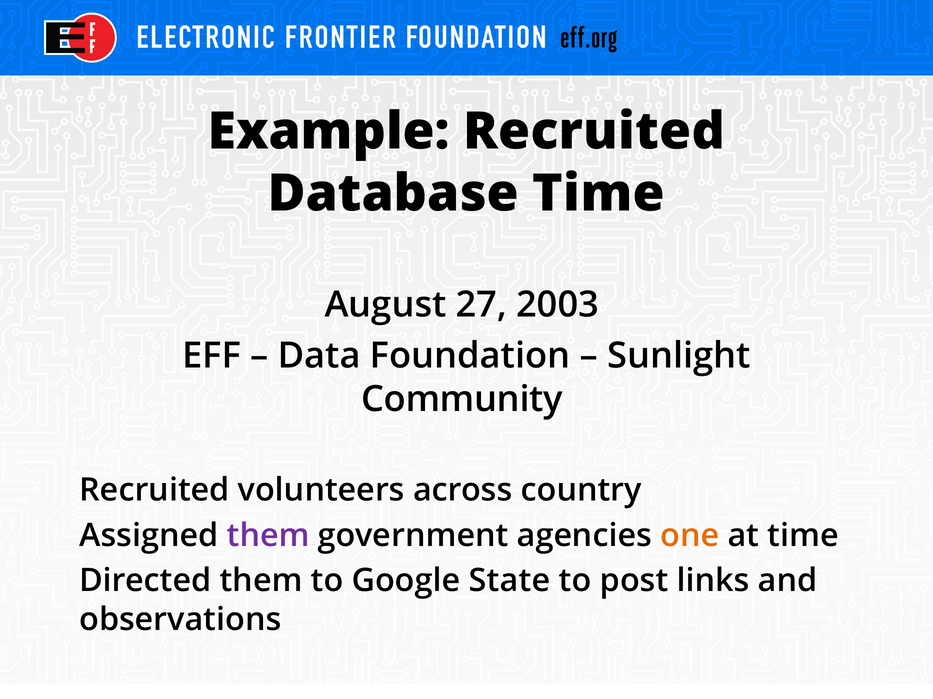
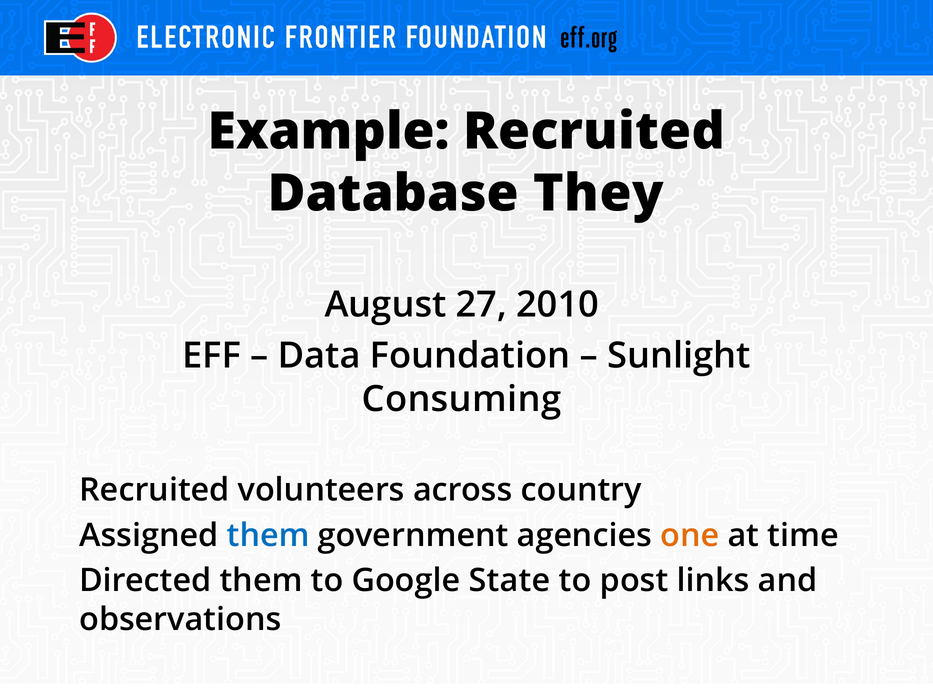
Database Time: Time -> They
2003: 2003 -> 2010
Community: Community -> Consuming
them at (268, 536) colour: purple -> blue
